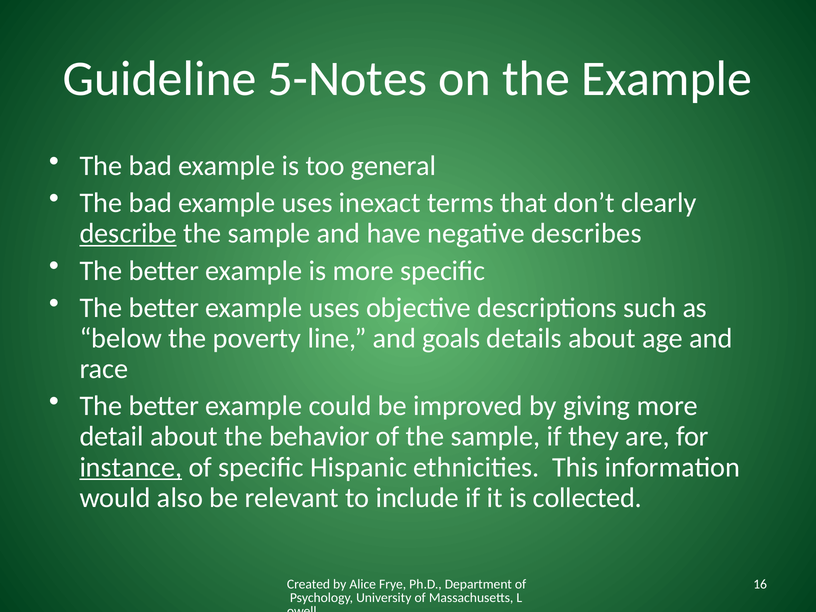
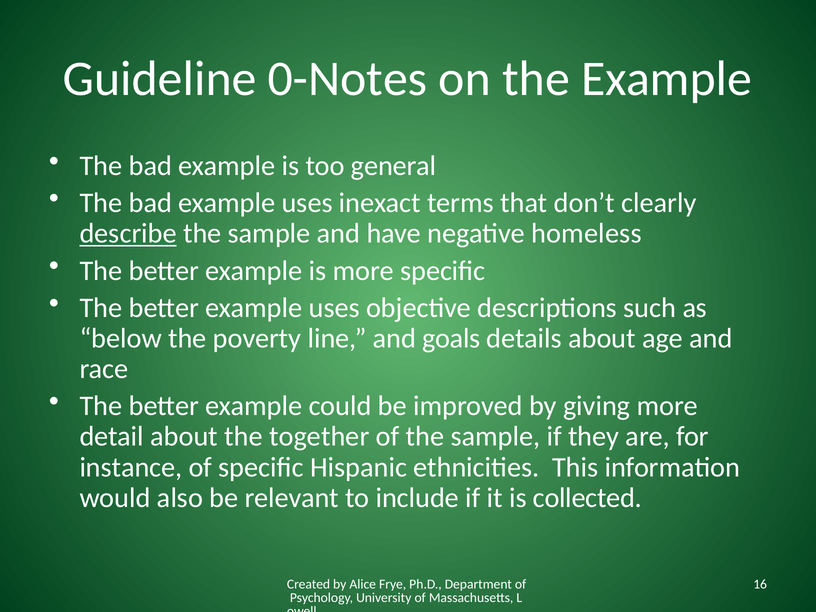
5-Notes: 5-Notes -> 0-Notes
describes: describes -> homeless
behavior: behavior -> together
instance underline: present -> none
